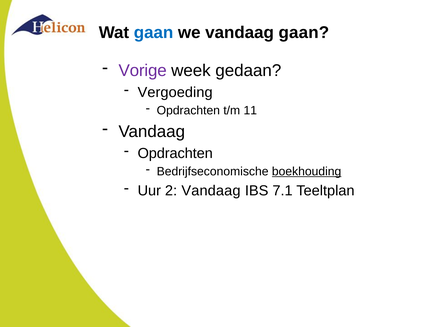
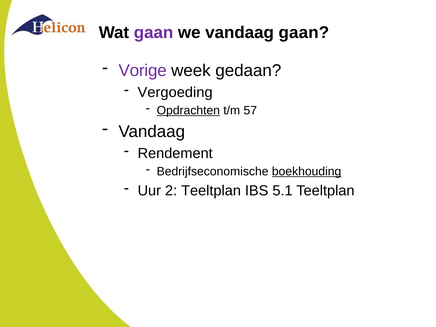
gaan at (154, 32) colour: blue -> purple
Opdrachten at (188, 110) underline: none -> present
11: 11 -> 57
Opdrachten at (175, 153): Opdrachten -> Rendement
2 Vandaag: Vandaag -> Teeltplan
7.1: 7.1 -> 5.1
